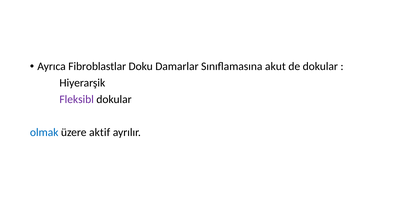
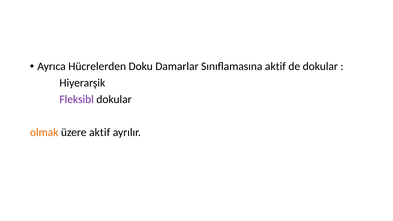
Fibroblastlar: Fibroblastlar -> Hücrelerden
Sınıflamasına akut: akut -> aktif
olmak colour: blue -> orange
